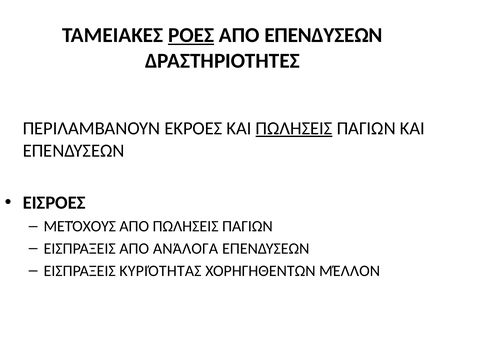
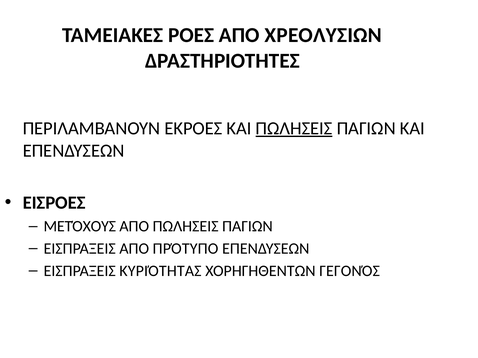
ΡΟΕΣ underline: present -> none
ΑΠΟ ΕΠΕΝΔΥΣΕΩΝ: ΕΠΕΝΔΥΣΕΩΝ -> ΧΡΕΟΛΥΣΙΩΝ
ΑΝΆΛΟΓΑ: ΑΝΆΛΟΓΑ -> ΠΡΌΤΥΠΟ
ΜΈΛΛΟΝ: ΜΈΛΛΟΝ -> ΓΕΓΟΝΌΣ
